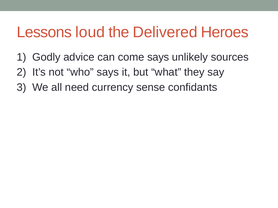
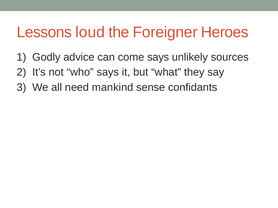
Delivered: Delivered -> Foreigner
currency: currency -> mankind
